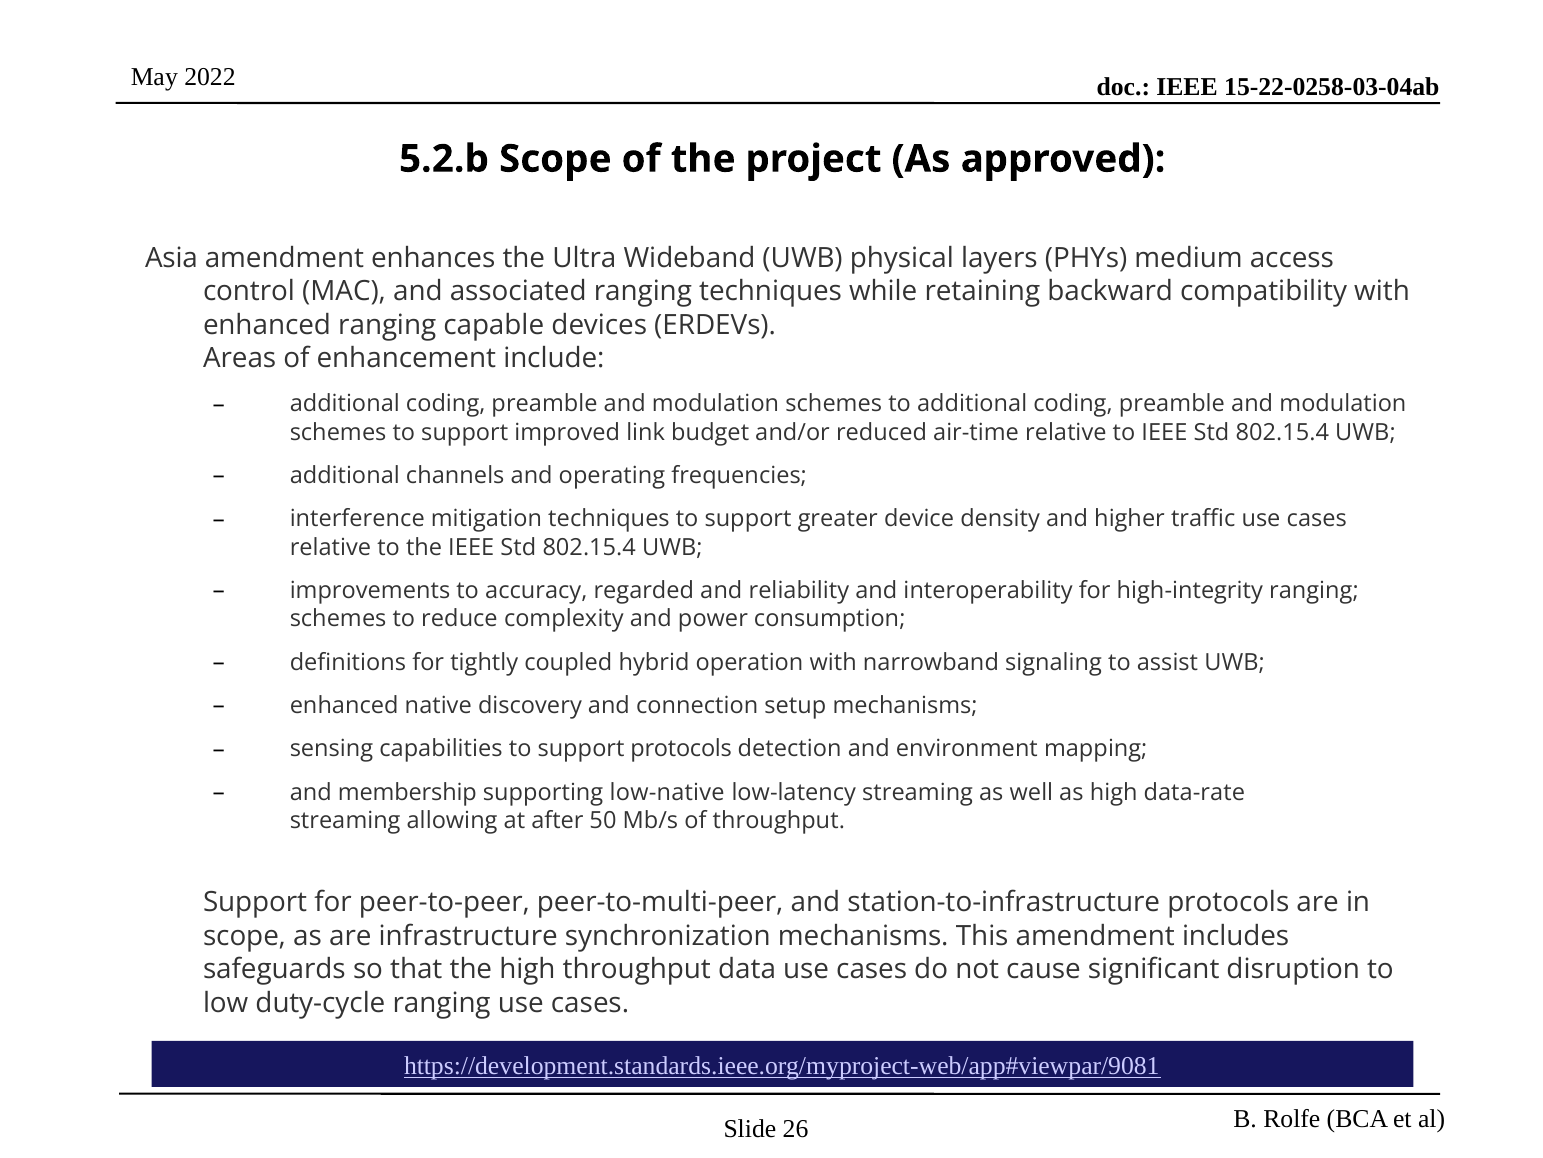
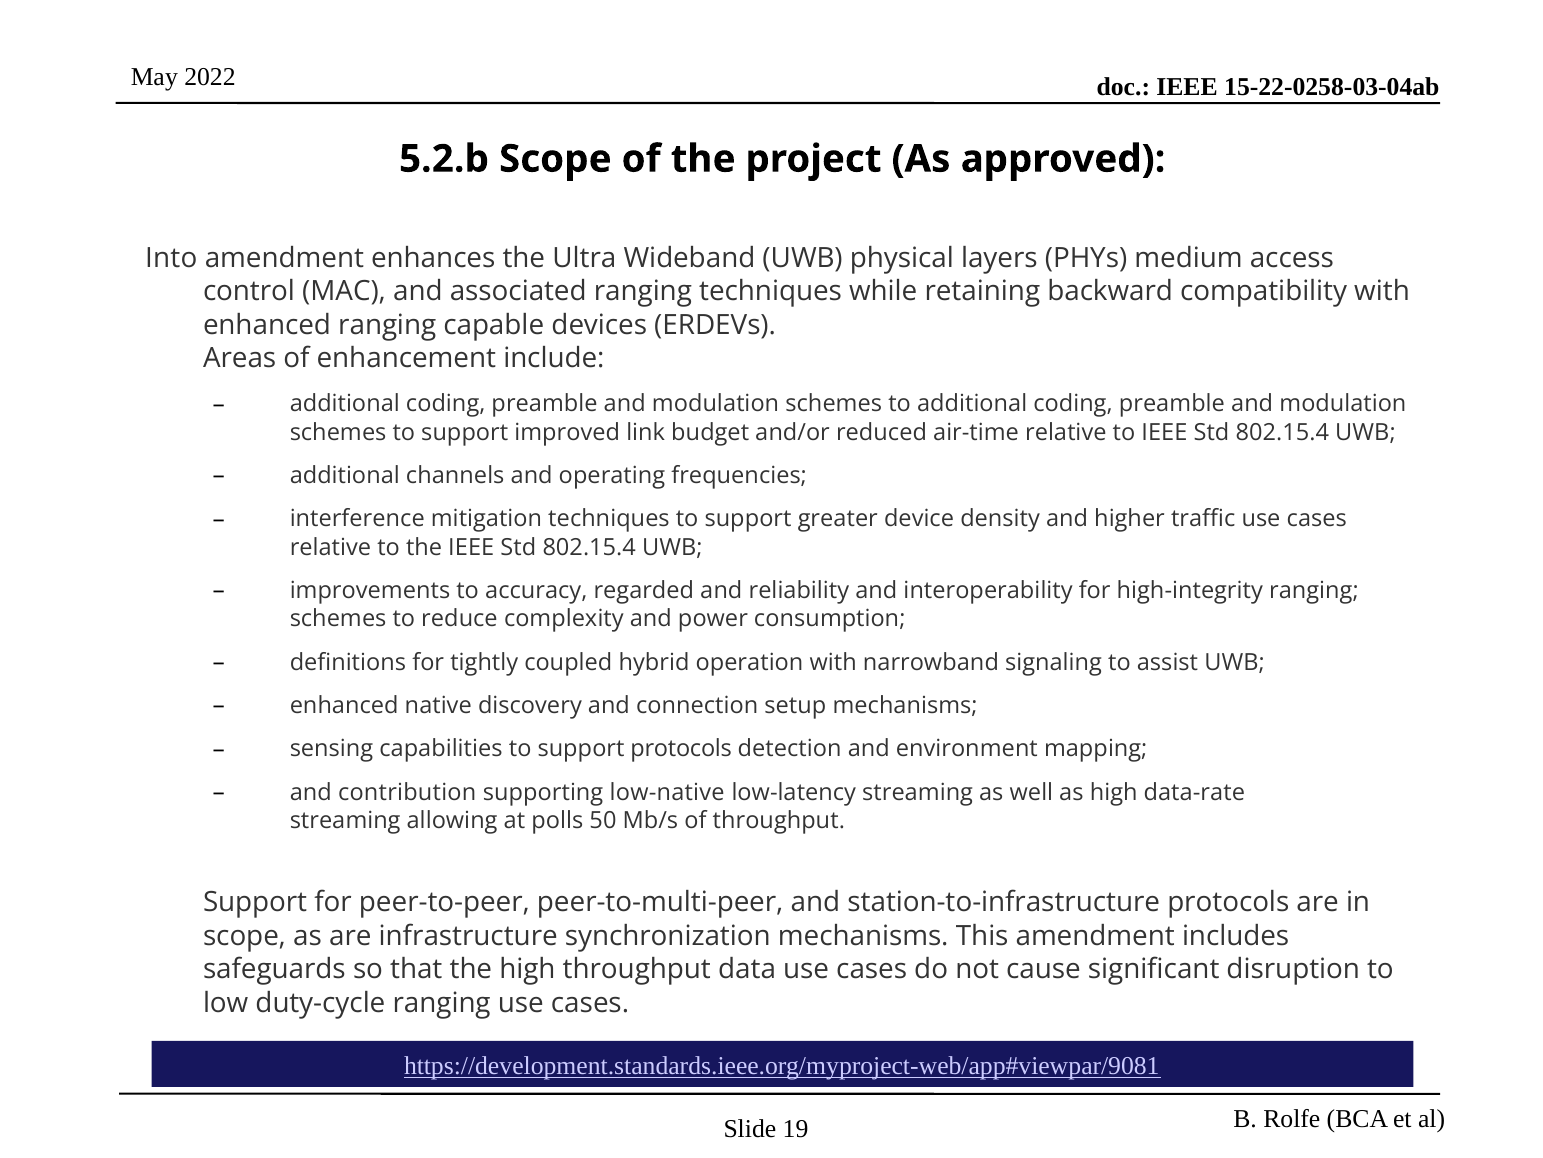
Asia: Asia -> Into
membership: membership -> contribution
after: after -> polls
26: 26 -> 19
